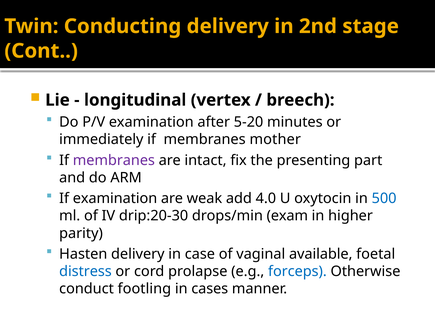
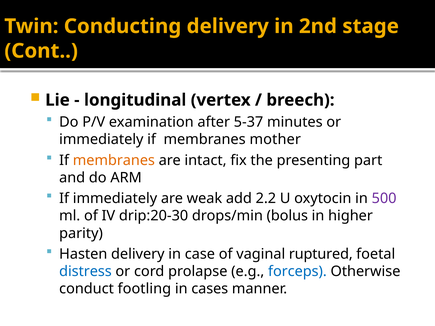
5-20: 5-20 -> 5-37
membranes at (114, 160) colour: purple -> orange
If examination: examination -> immediately
4.0: 4.0 -> 2.2
500 colour: blue -> purple
exam: exam -> bolus
available: available -> ruptured
